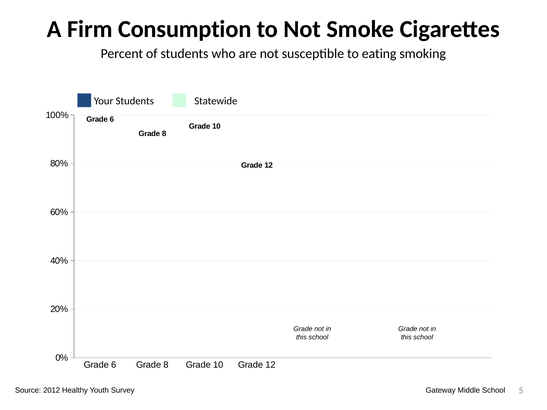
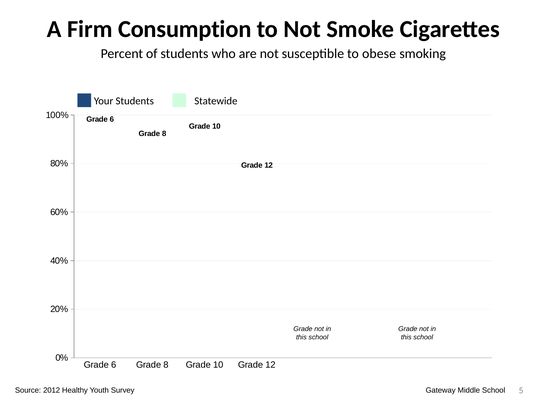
eating: eating -> obese
